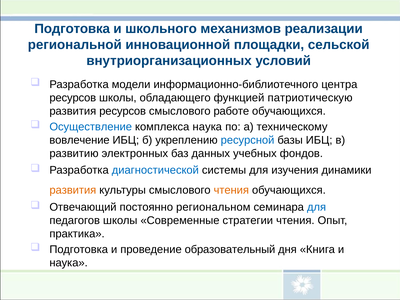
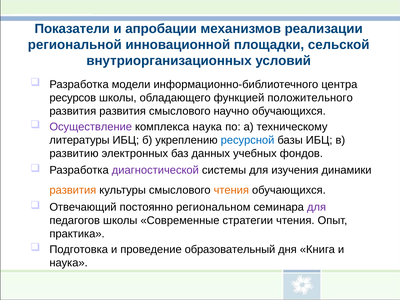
Подготовка at (72, 29): Подготовка -> Показатели
школьного: школьного -> апробации
патриотическую: патриотическую -> положительного
развития ресурсов: ресурсов -> развития
работе: работе -> научно
Осуществление colour: blue -> purple
вовлечение: вовлечение -> литературы
диагностической colour: blue -> purple
для at (317, 207) colour: blue -> purple
